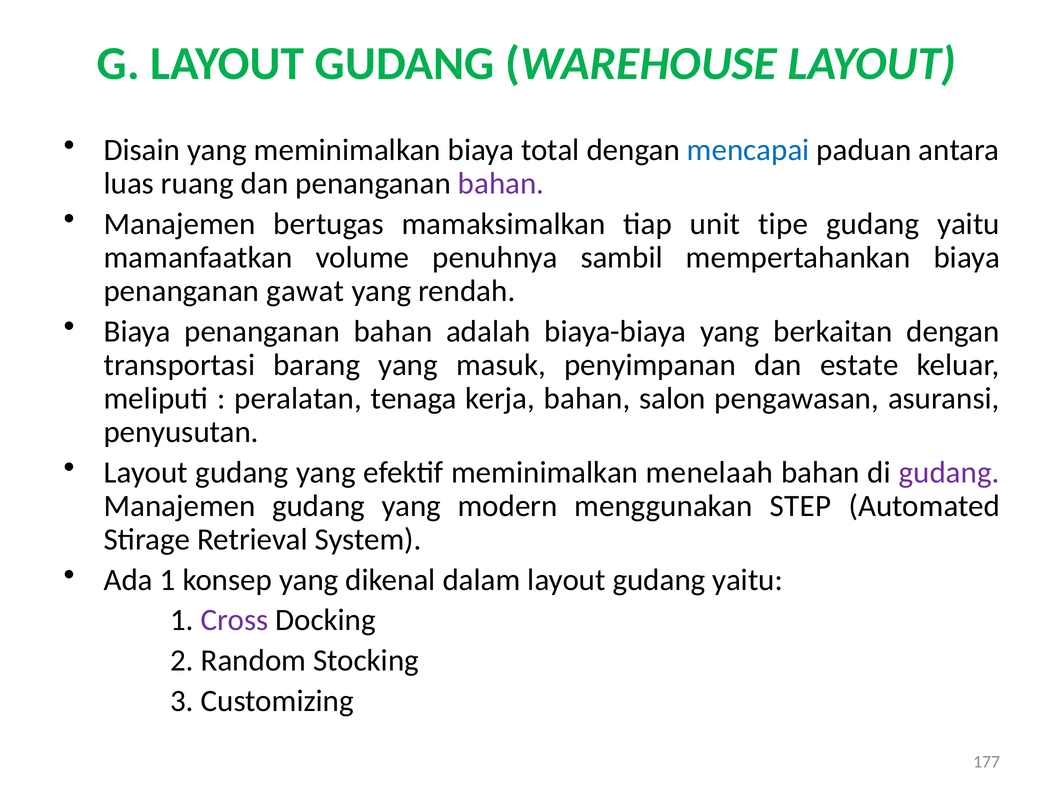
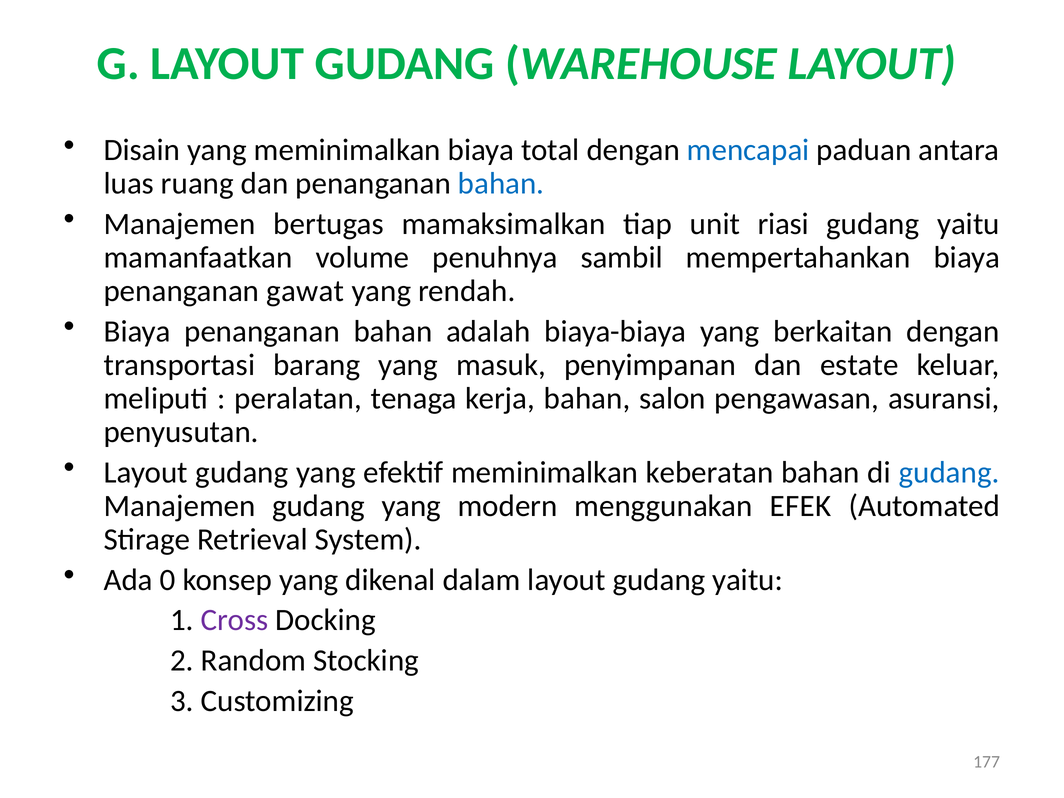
bahan at (501, 184) colour: purple -> blue
tipe: tipe -> riasi
menelaah: menelaah -> keberatan
gudang at (949, 472) colour: purple -> blue
STEP: STEP -> EFEK
Ada 1: 1 -> 0
